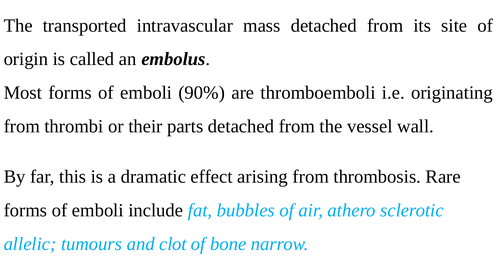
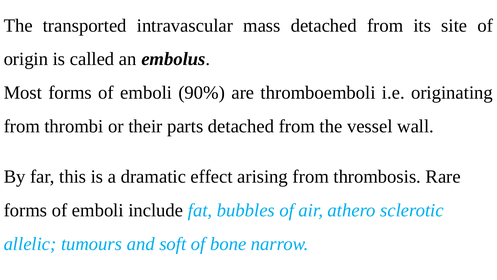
clot: clot -> soft
